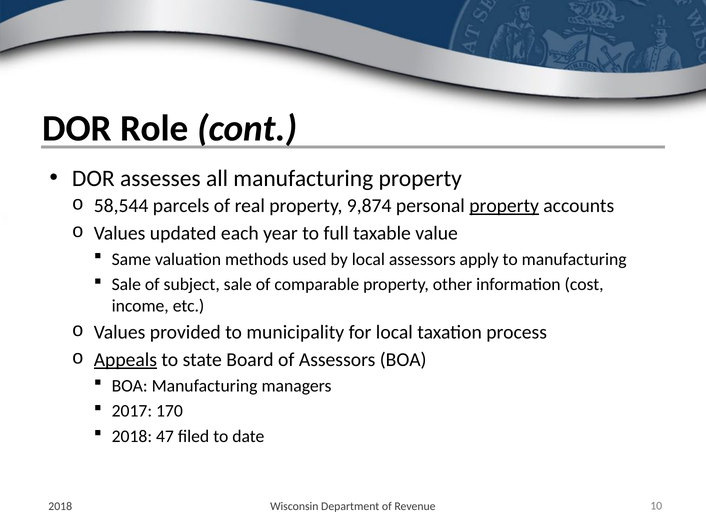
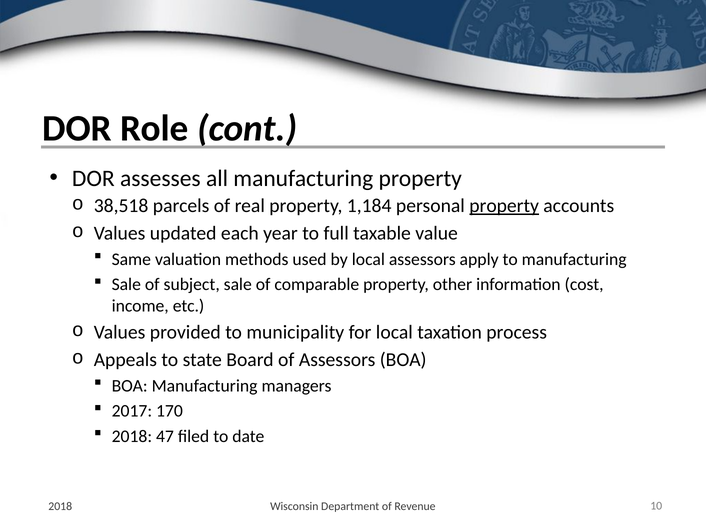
58,544: 58,544 -> 38,518
9,874: 9,874 -> 1,184
Appeals underline: present -> none
